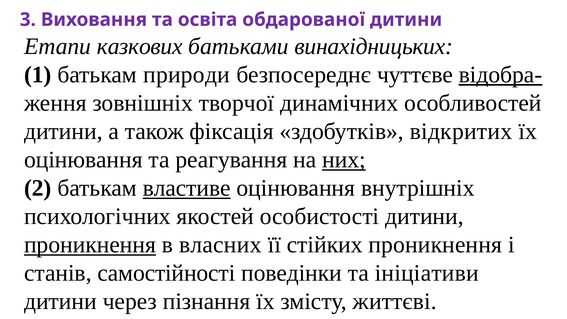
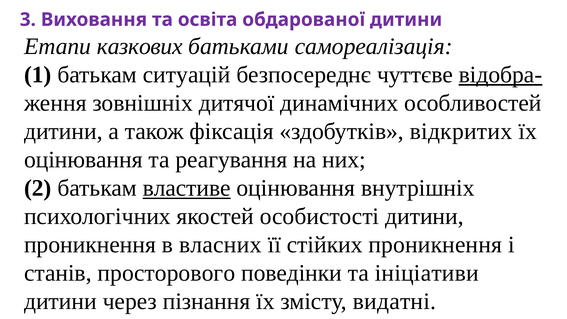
винахідницьких: винахідницьких -> самореалізація
природи: природи -> ситуацій
творчої: творчої -> дитячої
них underline: present -> none
проникнення at (90, 245) underline: present -> none
самостійності: самостійності -> просторового
життєві: життєві -> видатні
